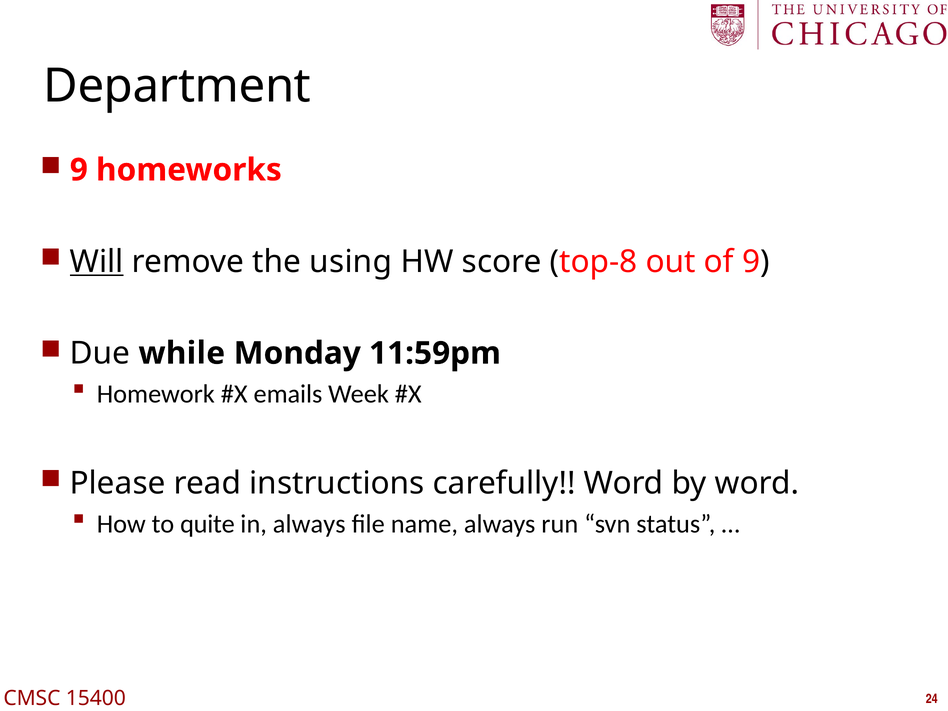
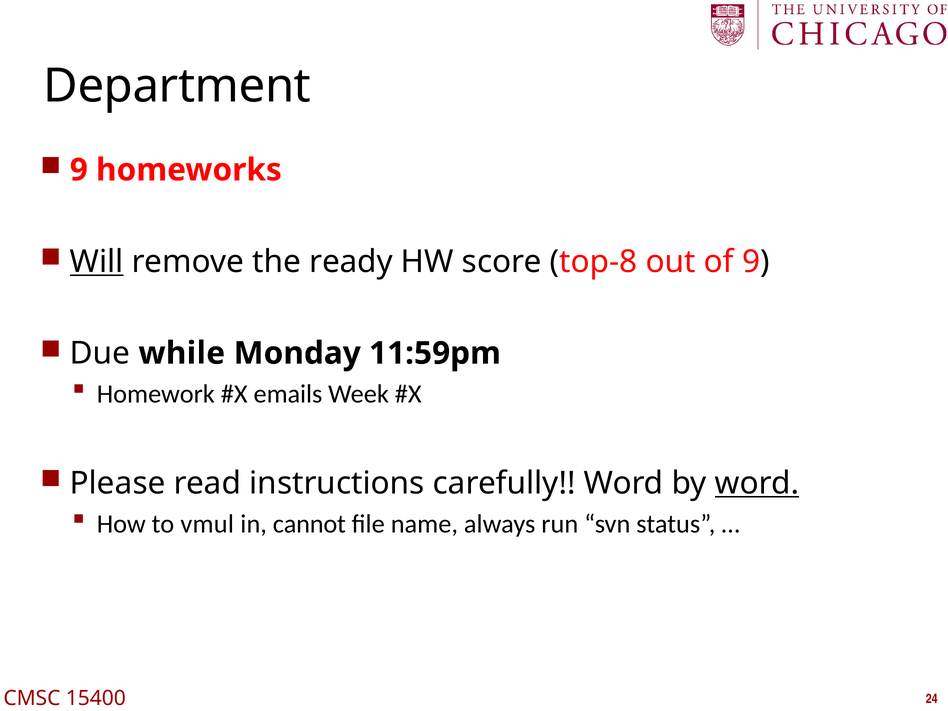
using: using -> ready
word at (757, 483) underline: none -> present
quite: quite -> vmul
in always: always -> cannot
